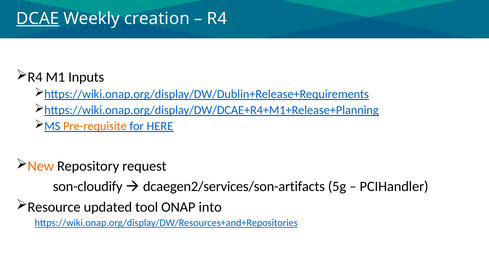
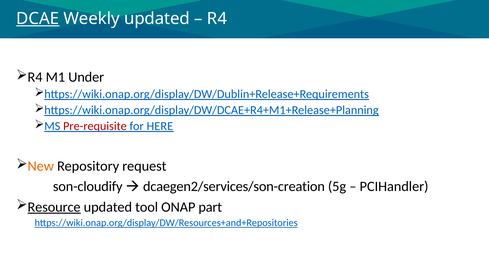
Weekly creation: creation -> updated
Inputs: Inputs -> Under
Pre-requisite colour: orange -> red
dcaegen2/services/son-artifacts: dcaegen2/services/son-artifacts -> dcaegen2/services/son-creation
Resource underline: none -> present
into: into -> part
